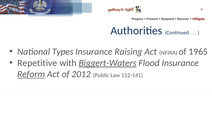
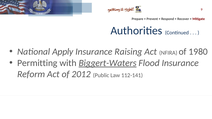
Types: Types -> Apply
1965: 1965 -> 1980
Repetitive: Repetitive -> Permitting
Reform underline: present -> none
